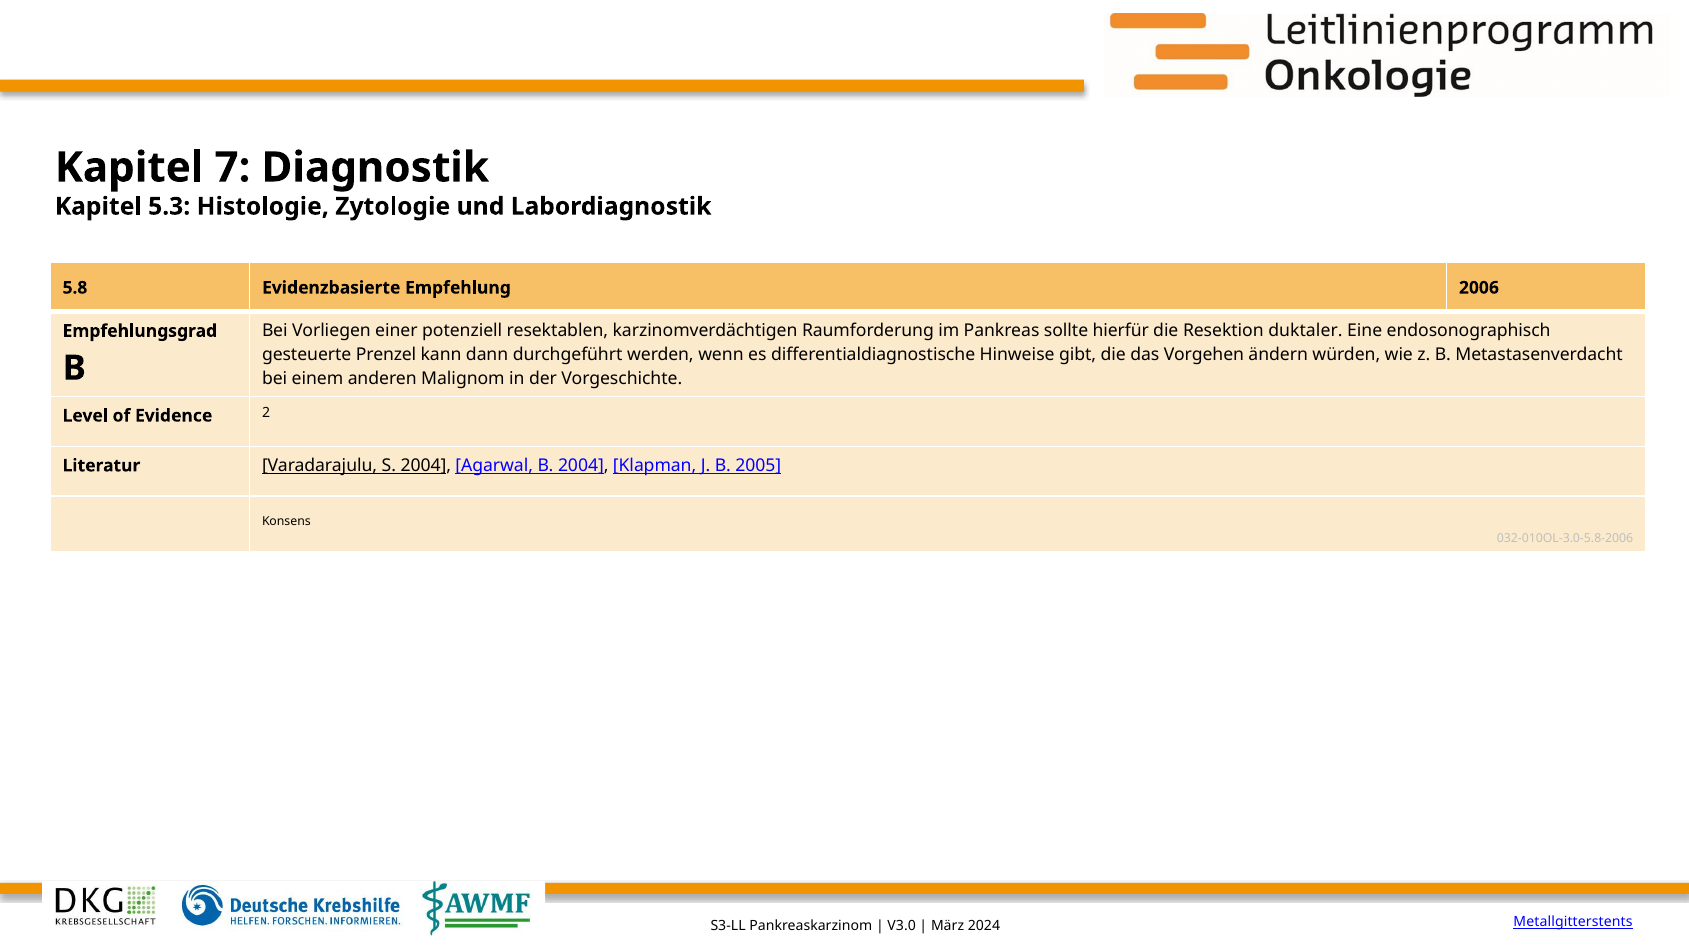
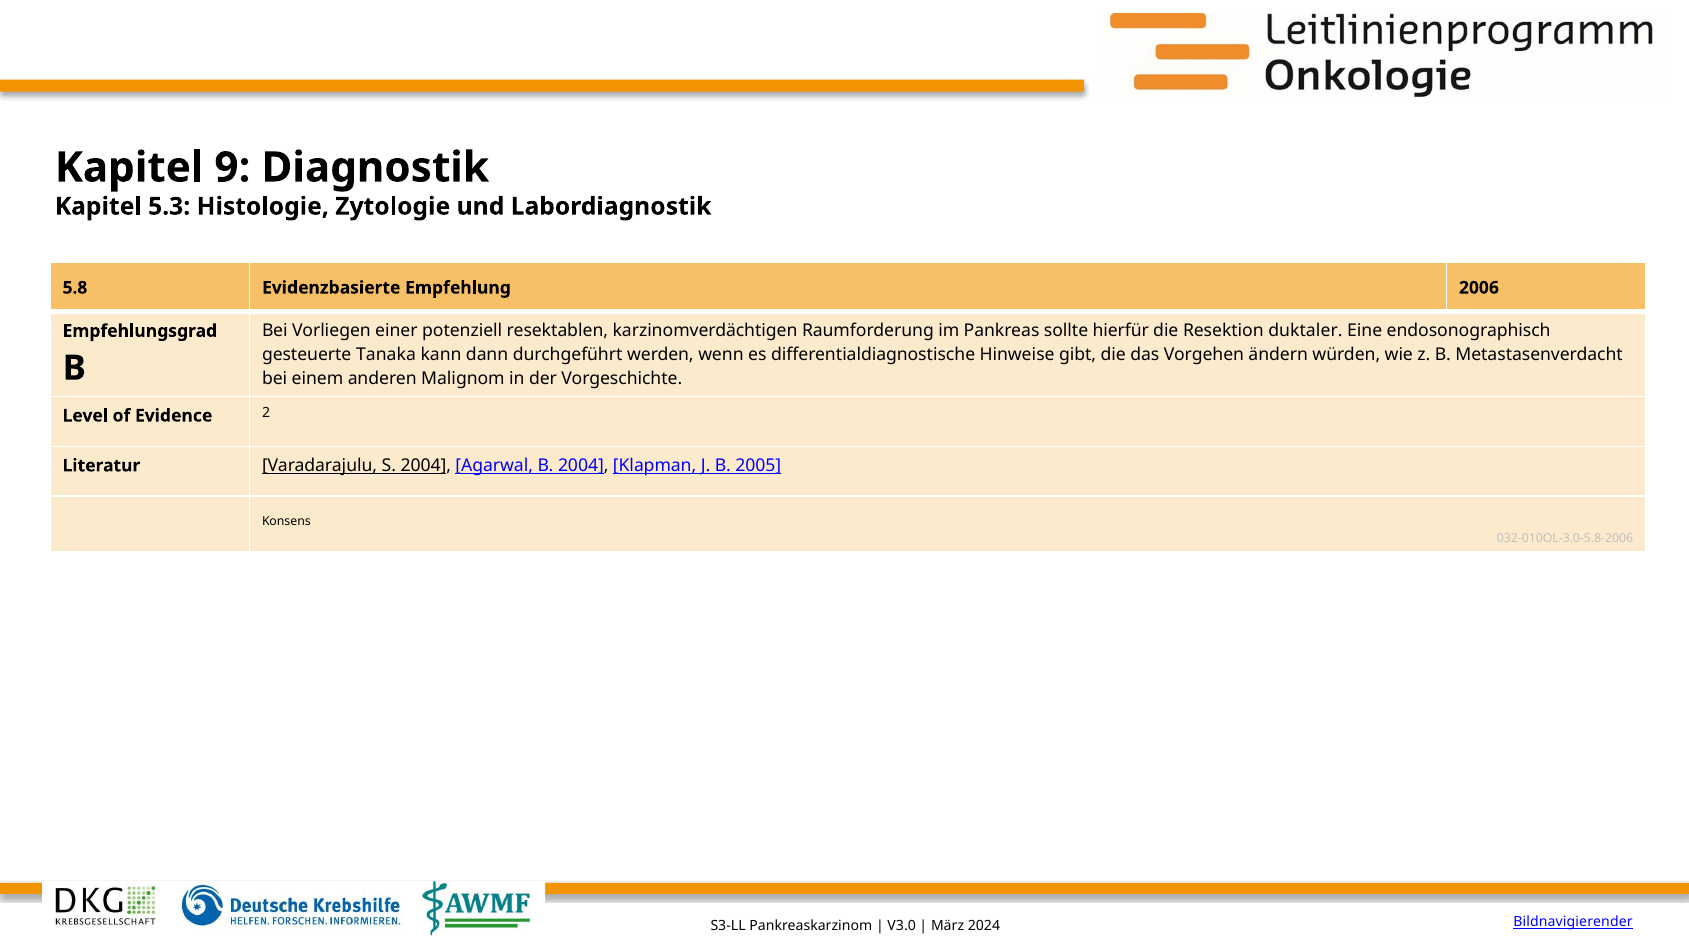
7: 7 -> 9
Prenzel: Prenzel -> Tanaka
Metallgitterstents: Metallgitterstents -> Bildnavigierender
